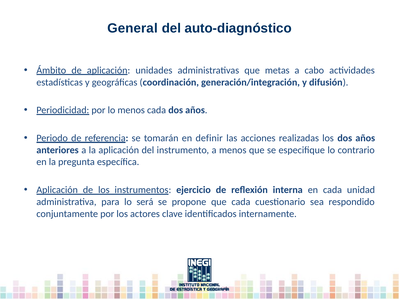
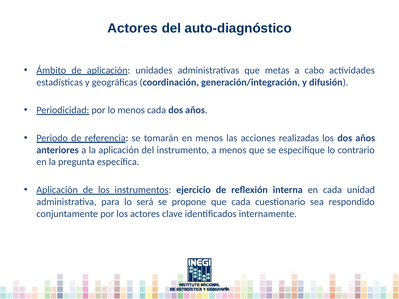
General at (133, 28): General -> Actores
en definir: definir -> menos
